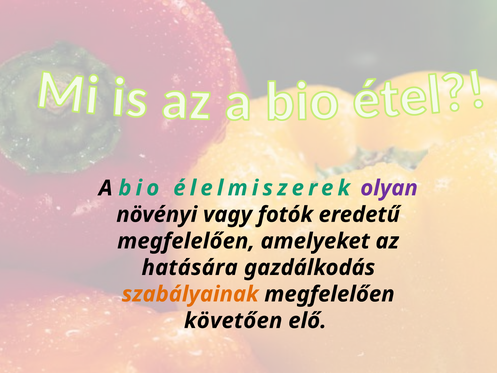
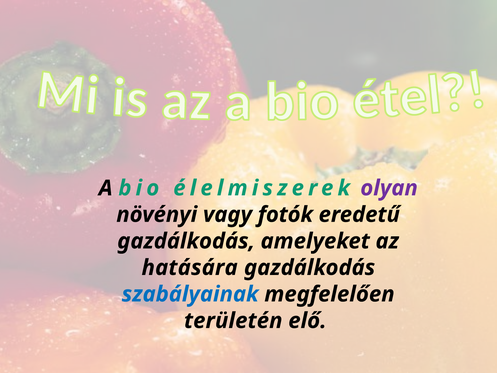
megfelelően at (186, 241): megfelelően -> gazdálkodás
szabályainak colour: orange -> blue
követően: követően -> területén
